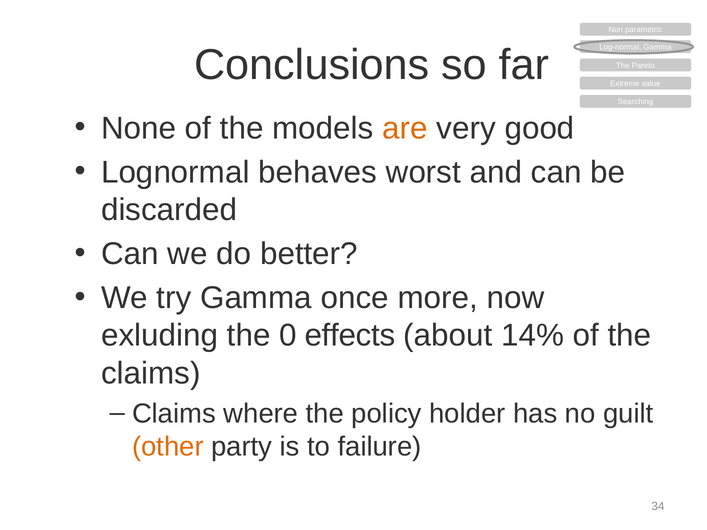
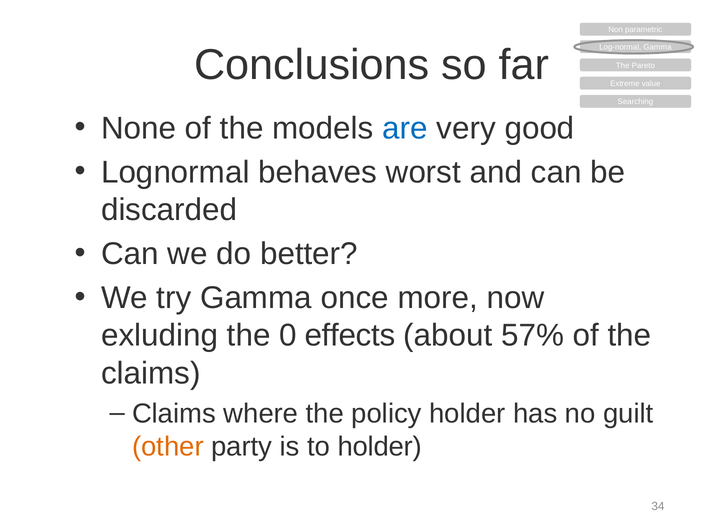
are colour: orange -> blue
14%: 14% -> 57%
to failure: failure -> holder
